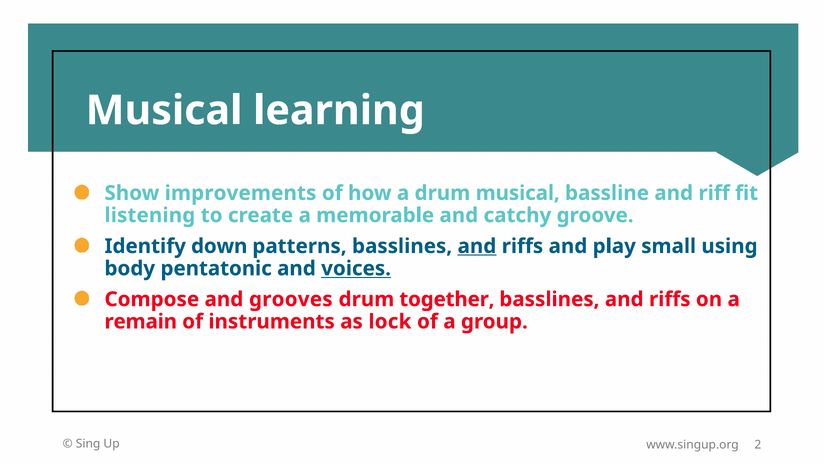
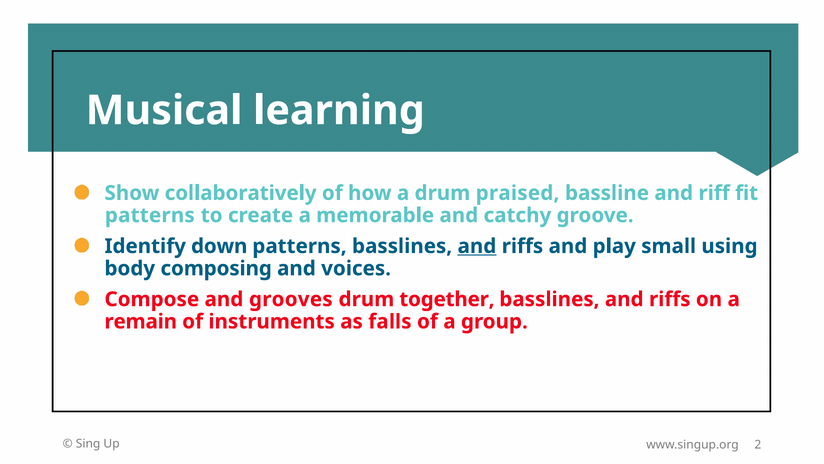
improvements: improvements -> collaboratively
drum musical: musical -> praised
listening at (150, 215): listening -> patterns
pentatonic: pentatonic -> composing
voices underline: present -> none
lock: lock -> falls
